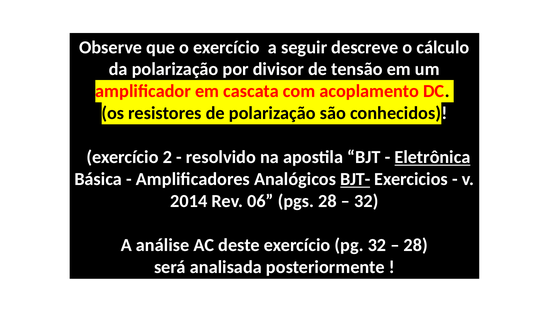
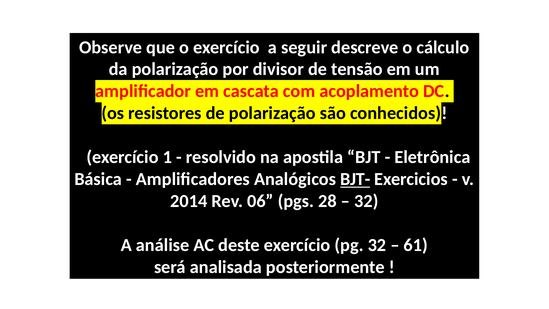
2: 2 -> 1
Eletrônica underline: present -> none
28 at (416, 245): 28 -> 61
